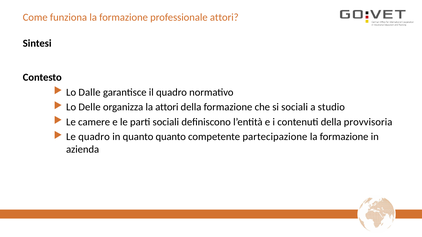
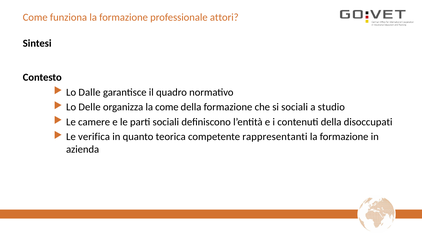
la attori: attori -> come
provvisoria: provvisoria -> disoccupati
Le quadro: quadro -> verifica
quanto quanto: quanto -> teorica
partecipazione: partecipazione -> rappresentanti
